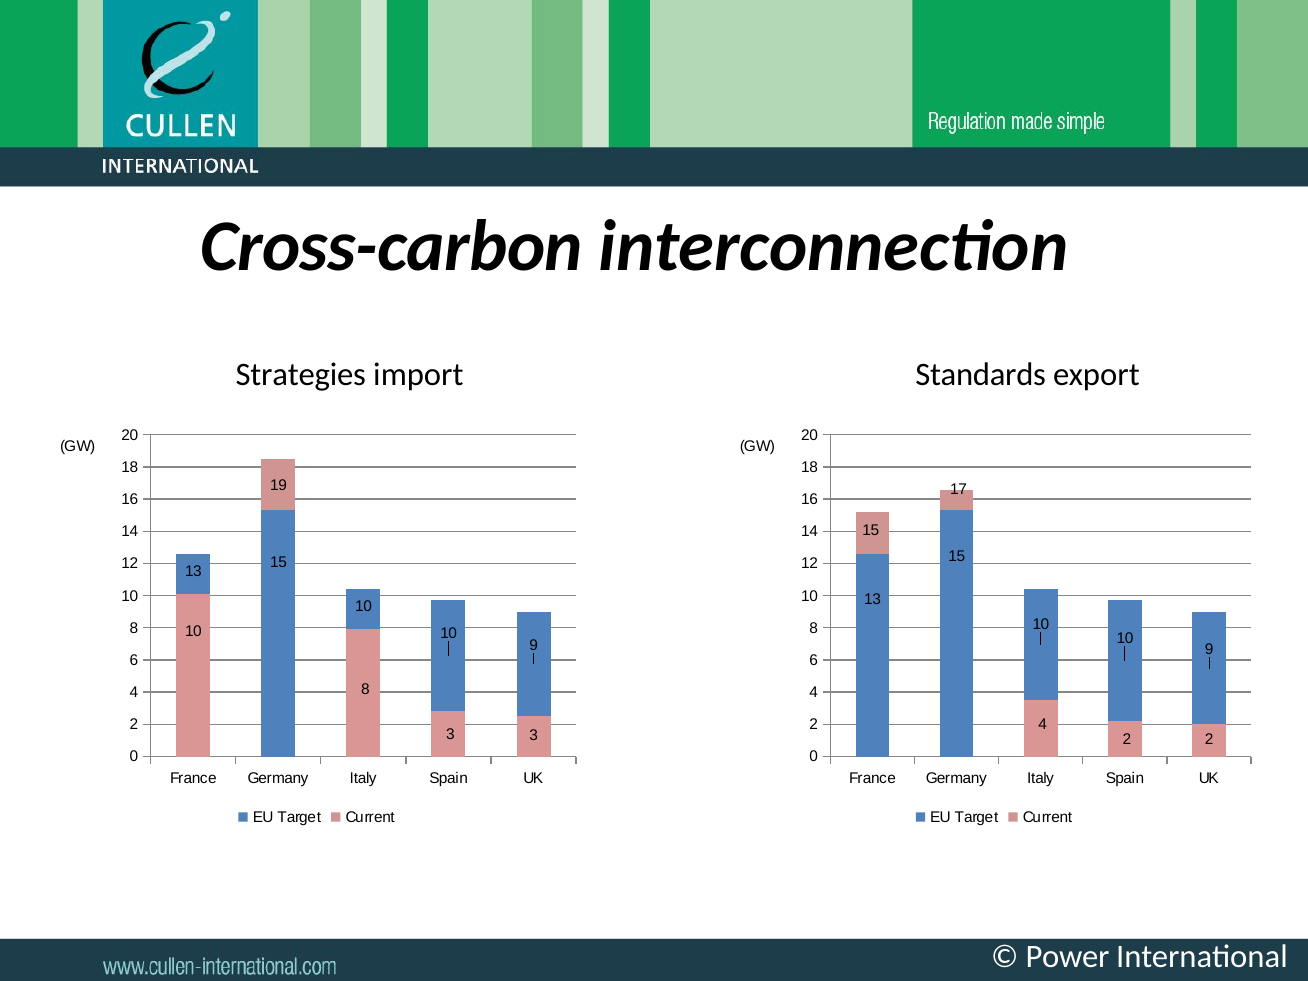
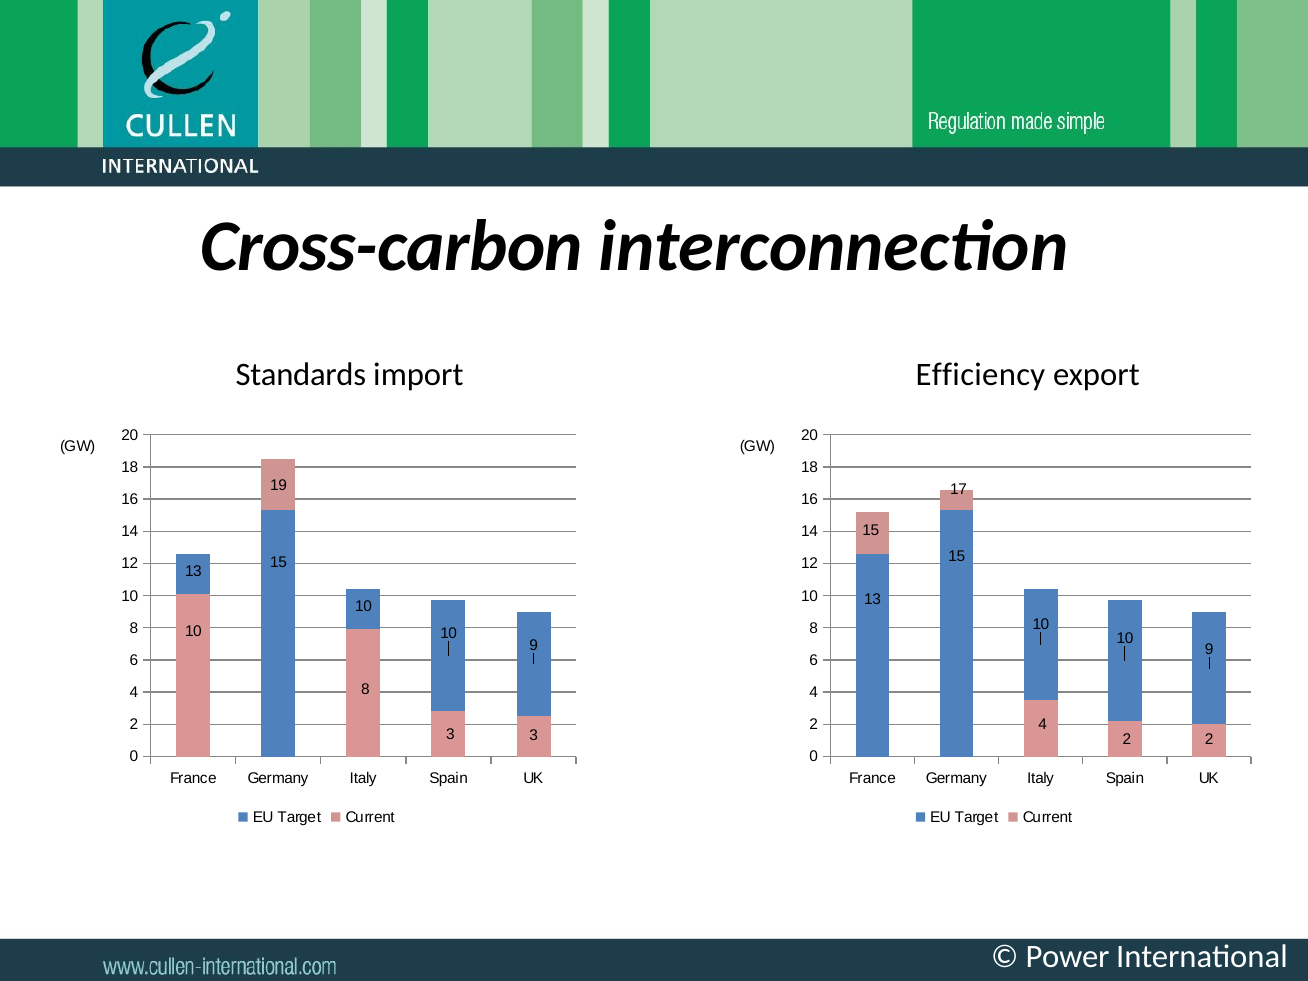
Strategies: Strategies -> Standards
Standards: Standards -> Efficiency
